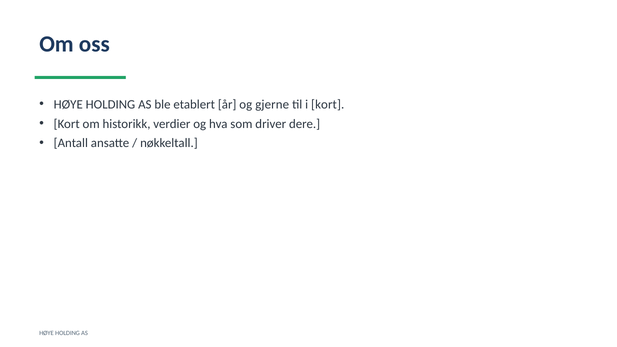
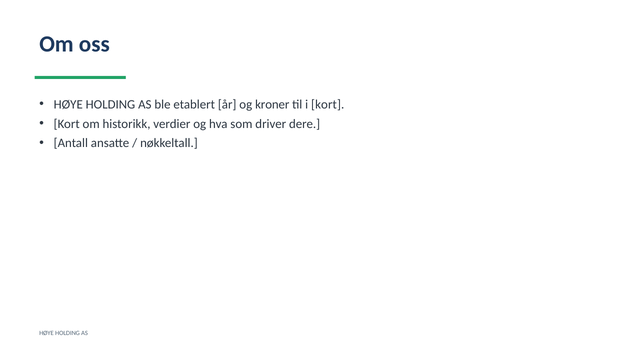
gjerne: gjerne -> kroner
